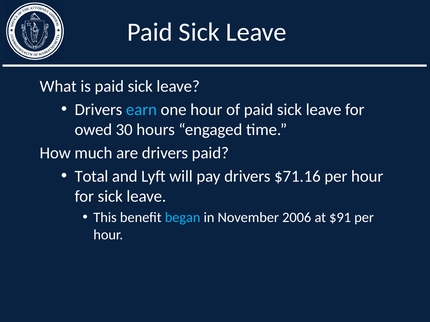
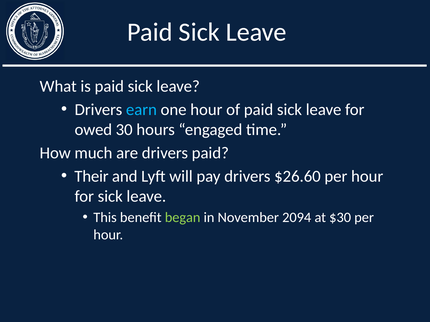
Total: Total -> Their
$71.16: $71.16 -> $26.60
began colour: light blue -> light green
2006: 2006 -> 2094
$91: $91 -> $30
